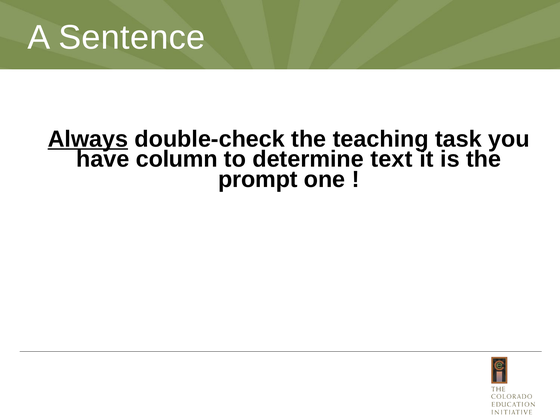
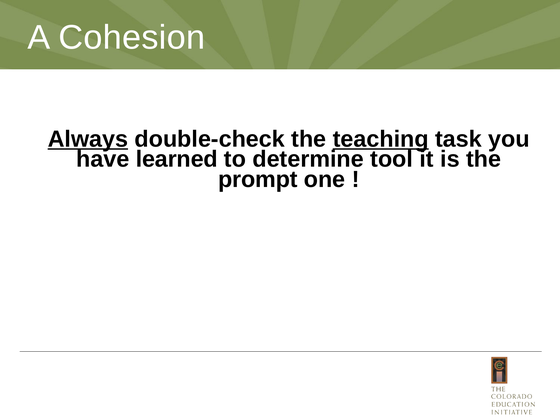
Sentence: Sentence -> Cohesion
teaching underline: none -> present
column: column -> learned
text: text -> tool
